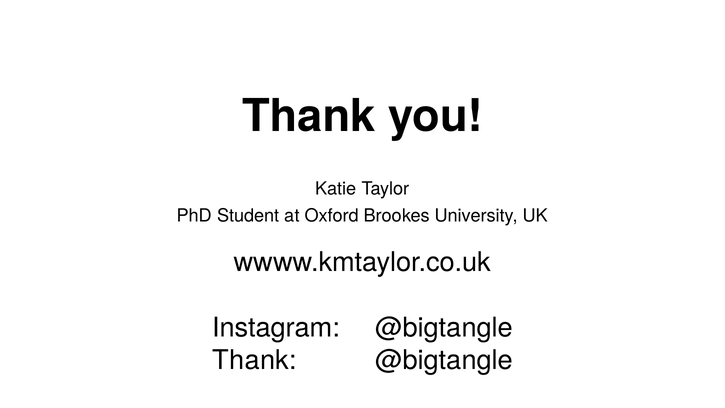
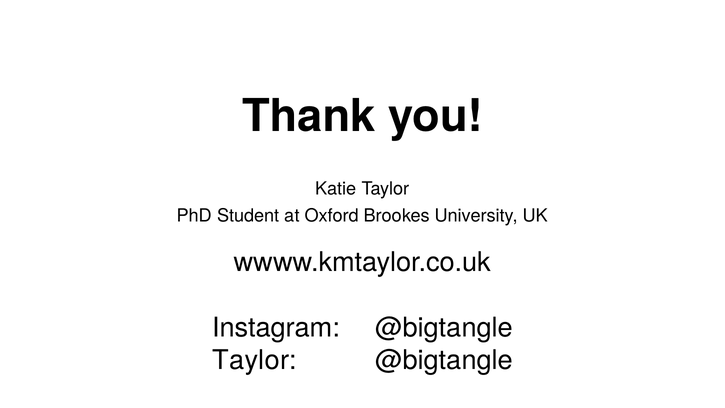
Thank at (255, 360): Thank -> Taylor
